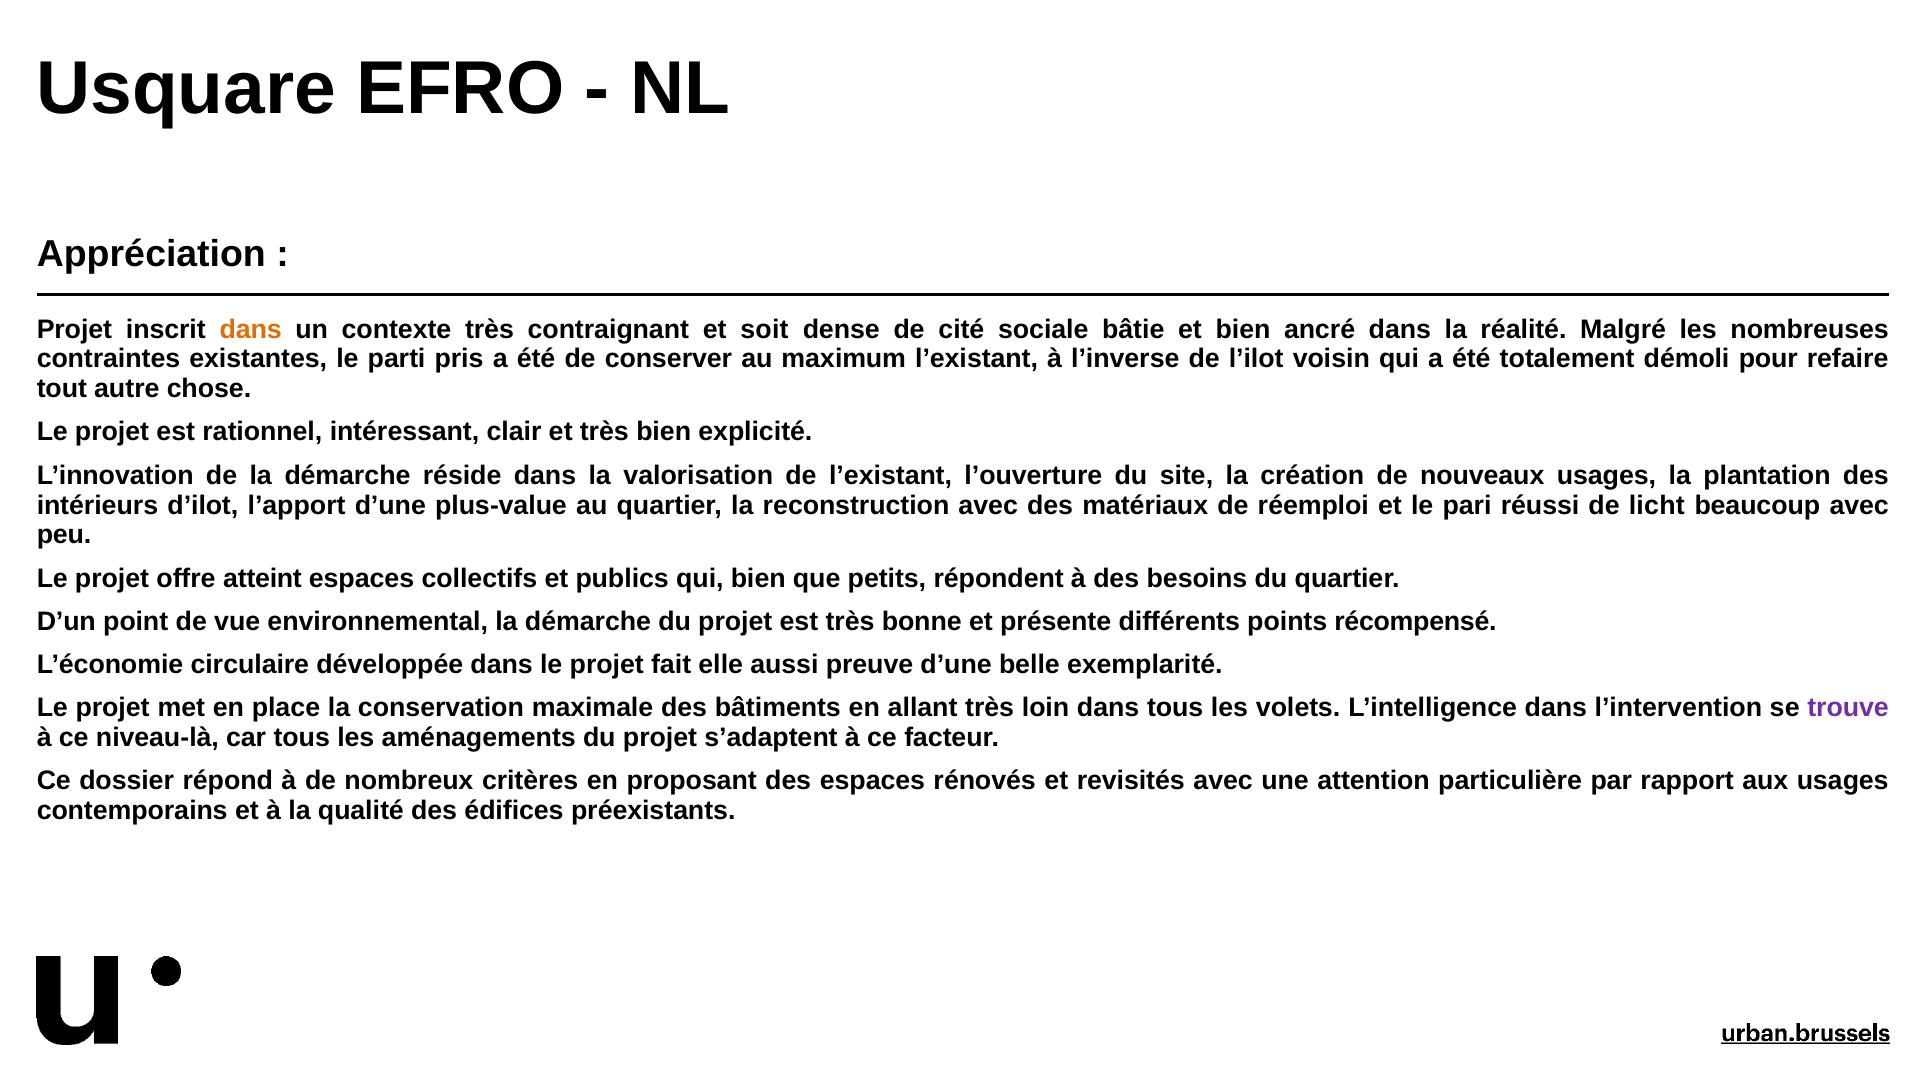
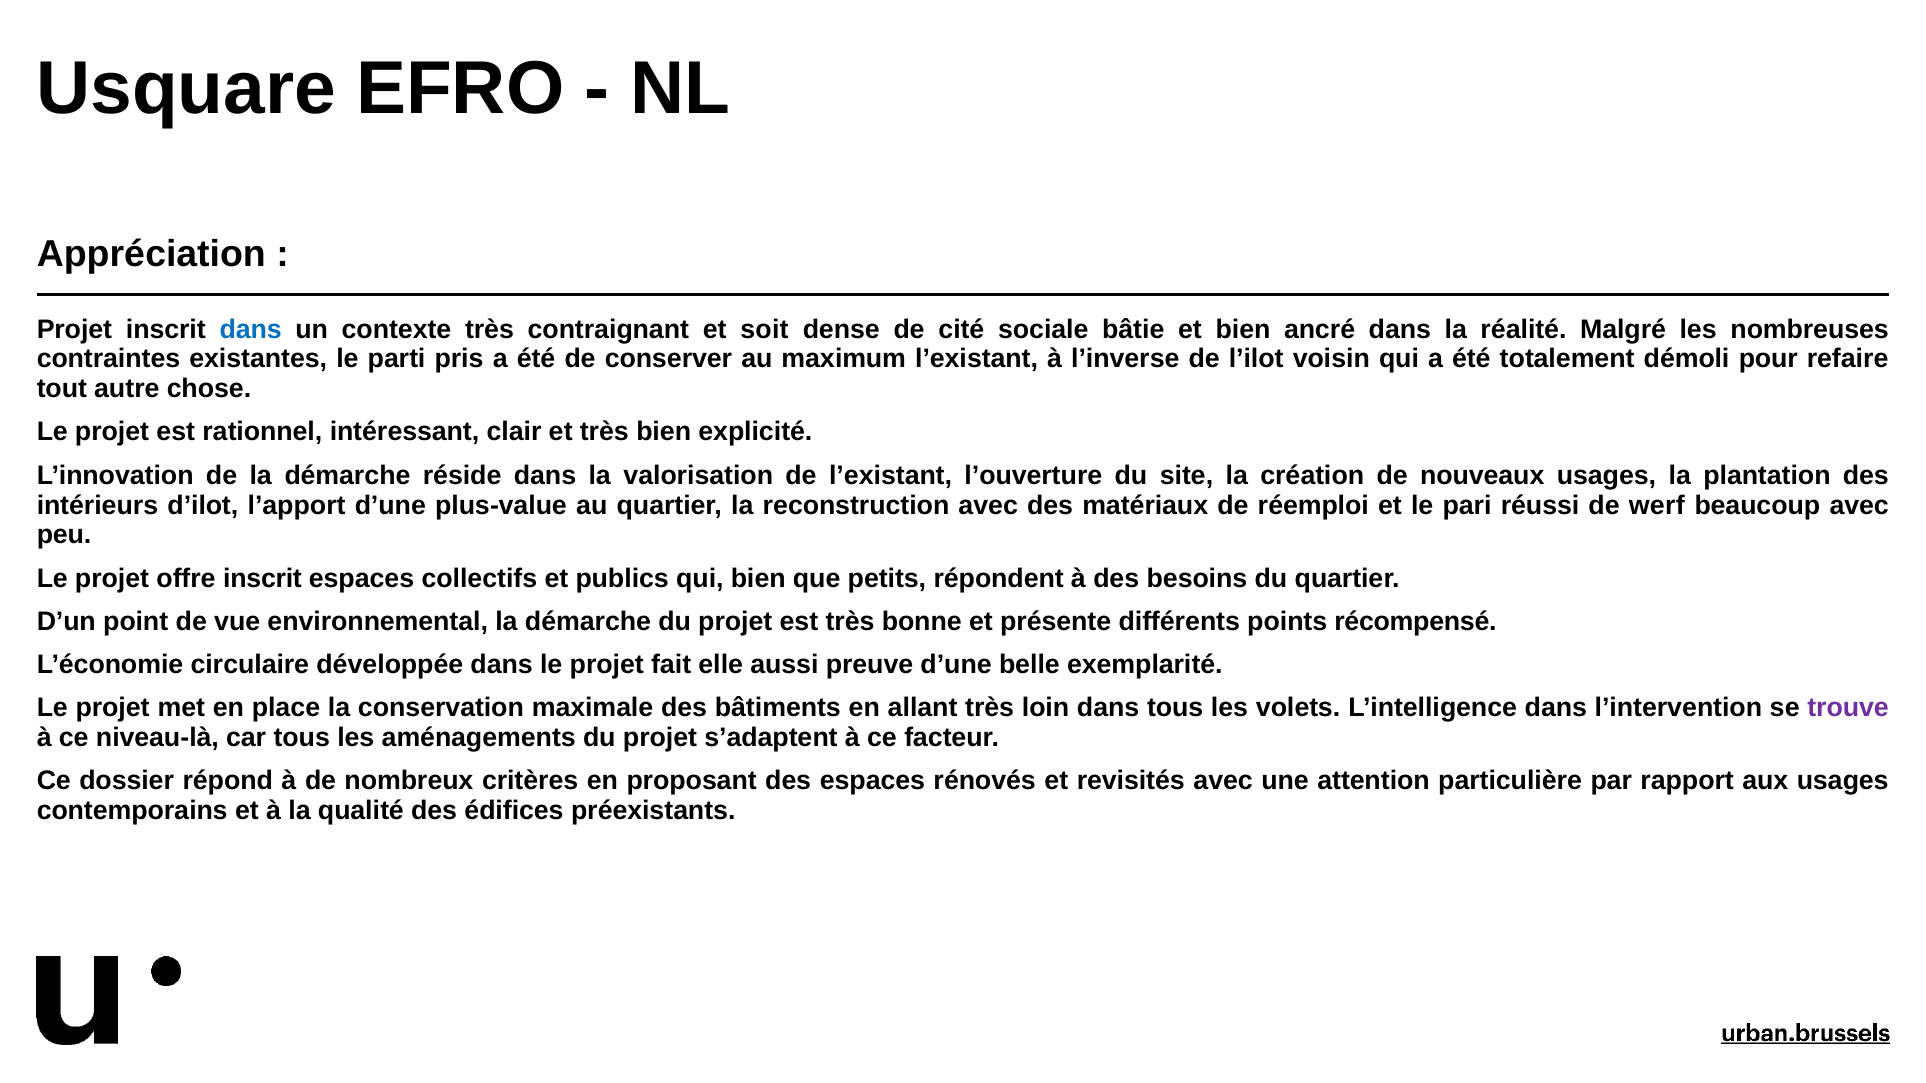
dans at (251, 329) colour: orange -> blue
licht: licht -> werf
offre atteint: atteint -> inscrit
